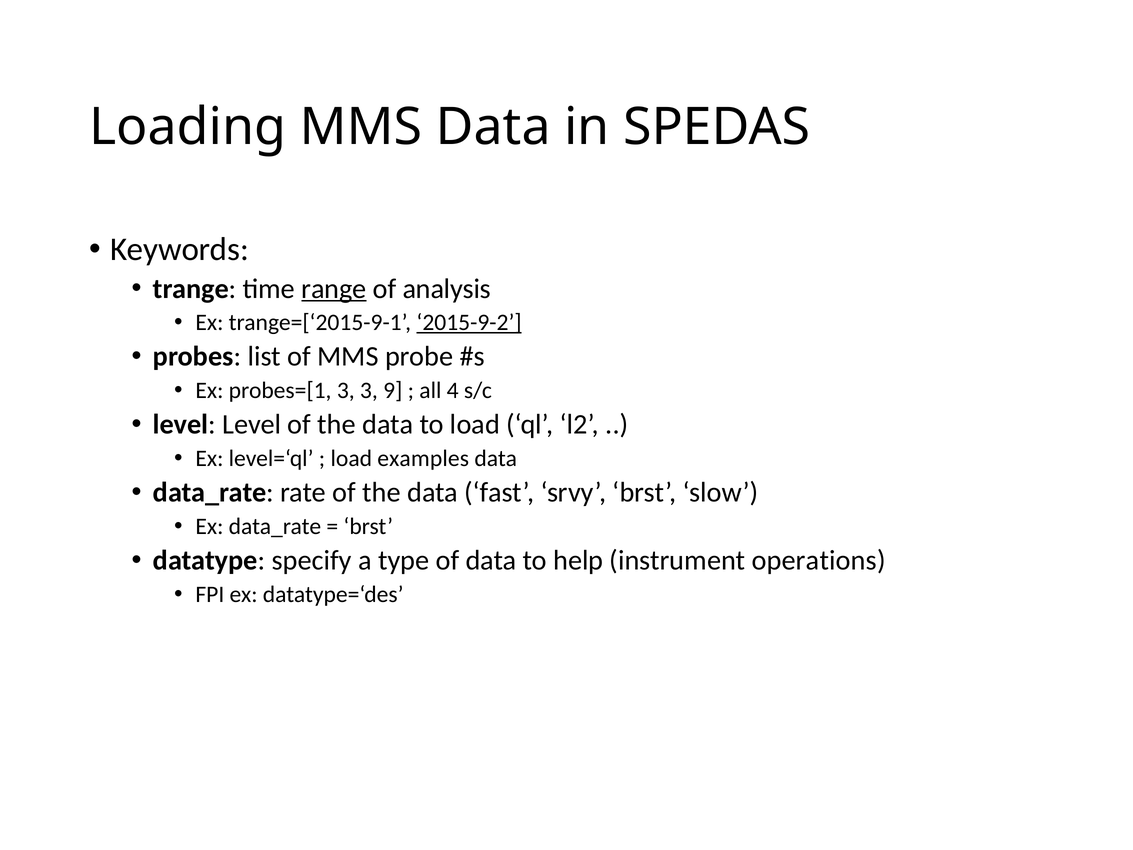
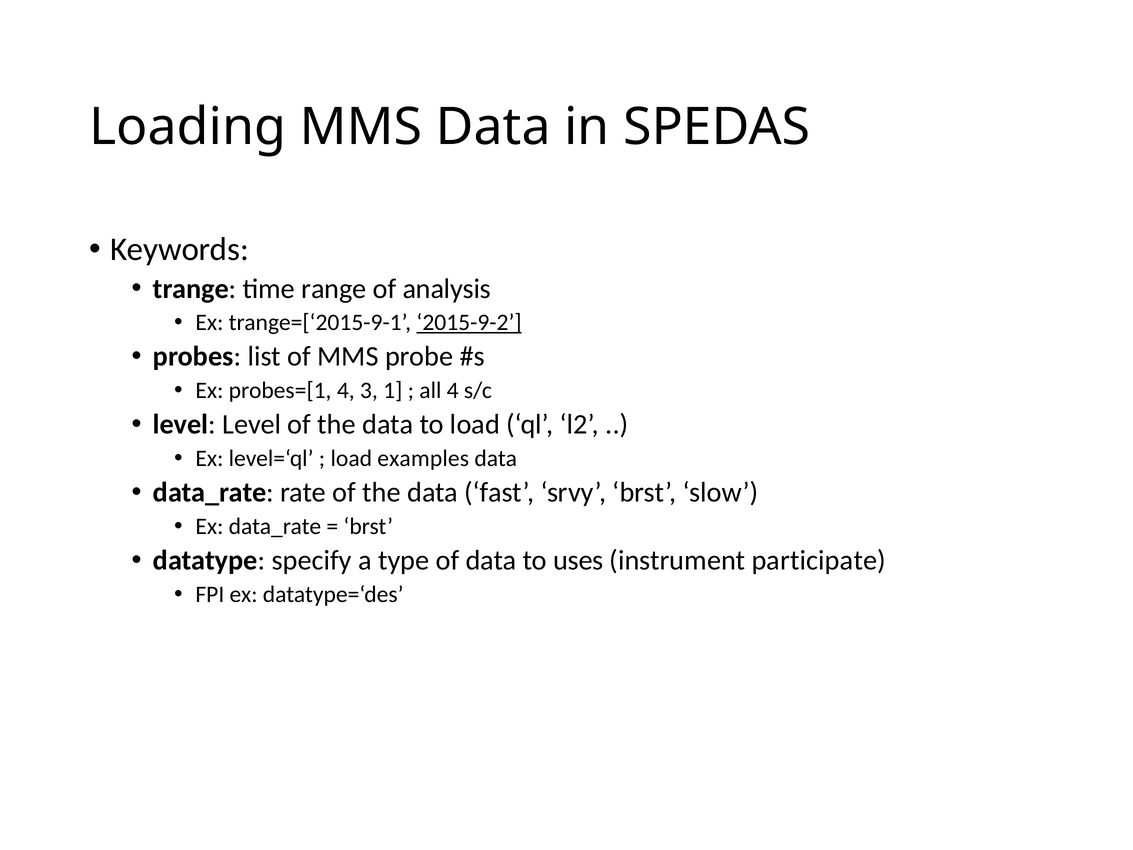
range underline: present -> none
probes=[1 3: 3 -> 4
9: 9 -> 1
help: help -> uses
operations: operations -> participate
